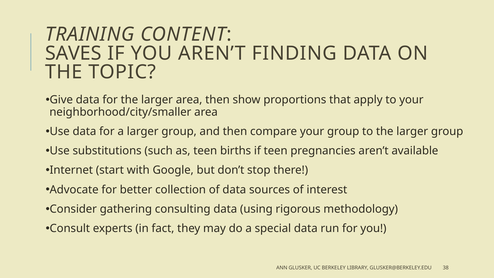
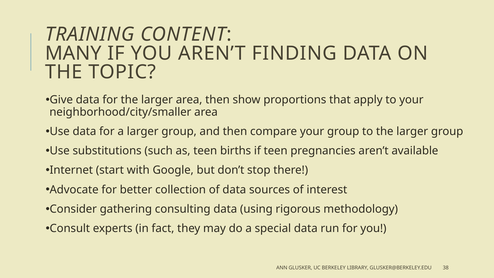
SAVES: SAVES -> MANY
